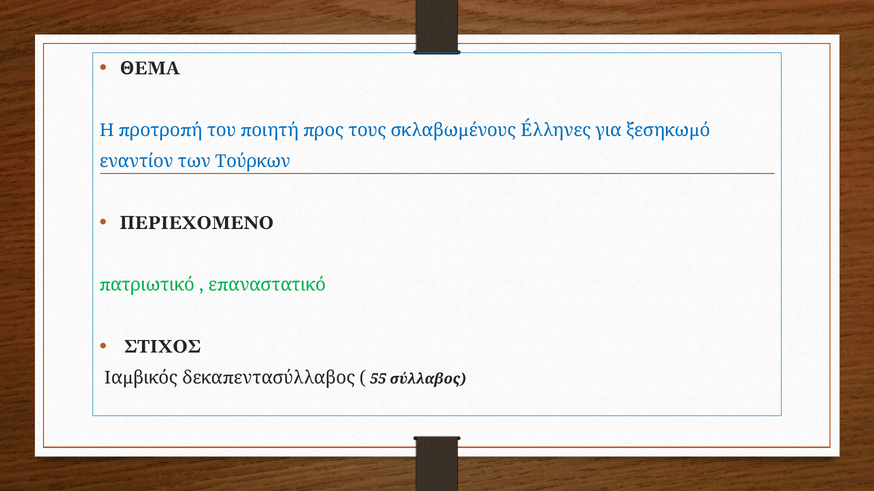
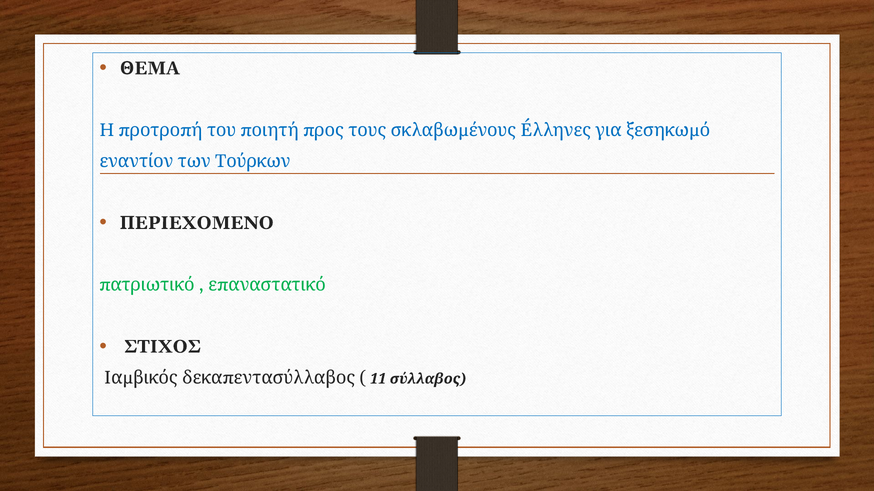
55: 55 -> 11
